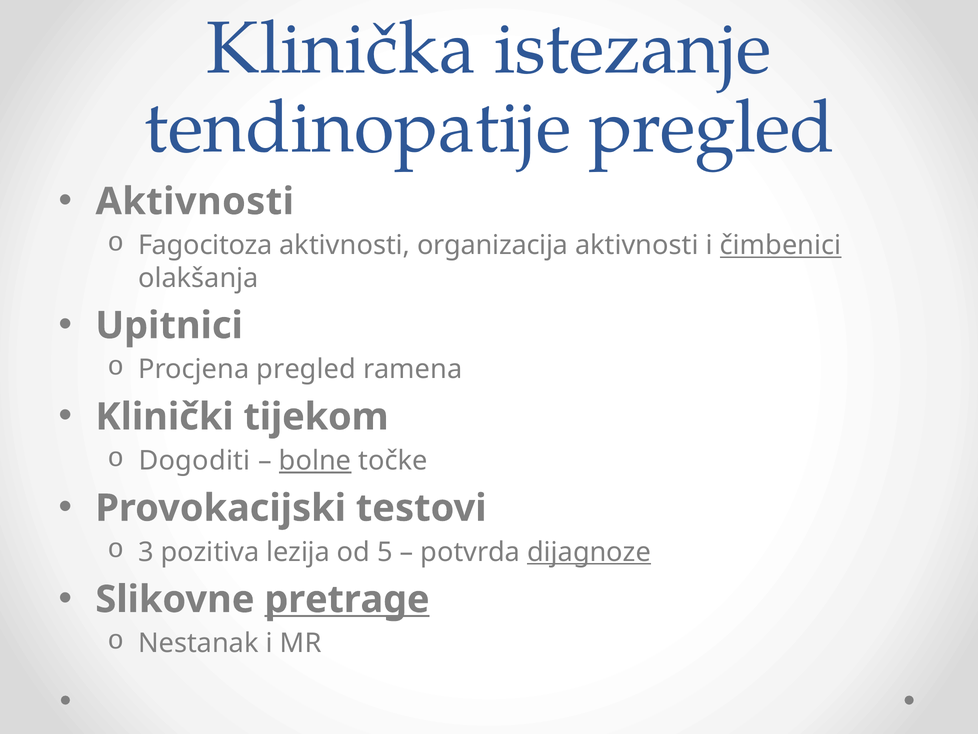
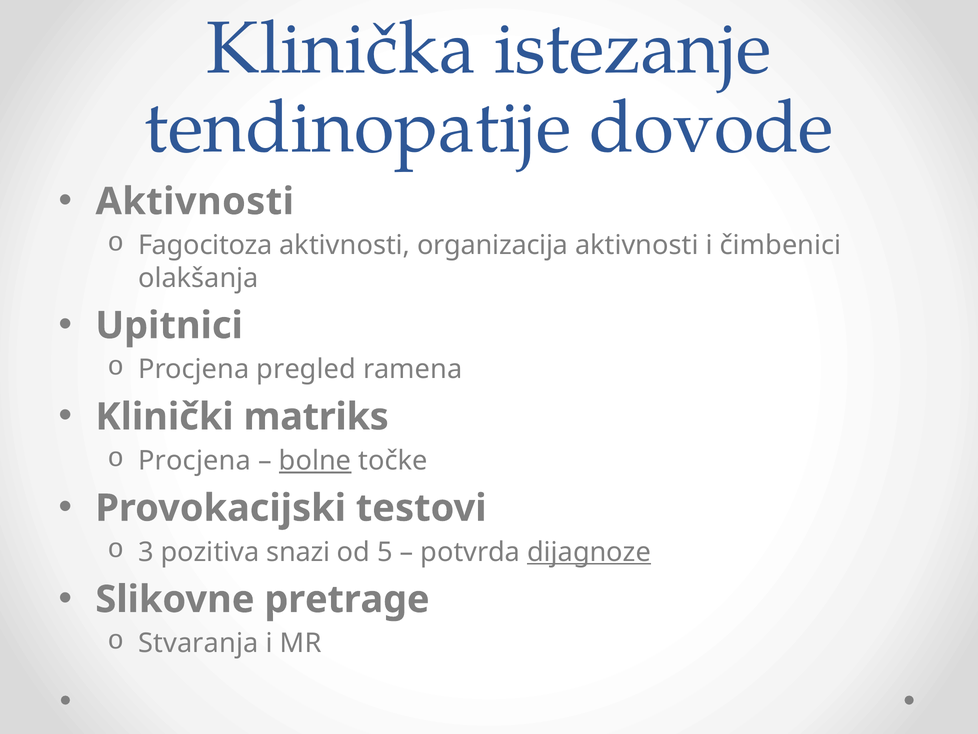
tendinopatije pregled: pregled -> dovode
čimbenici underline: present -> none
tijekom: tijekom -> matriks
Dogoditi at (195, 460): Dogoditi -> Procjena
lezija: lezija -> snazi
pretrage underline: present -> none
Nestanak: Nestanak -> Stvaranja
